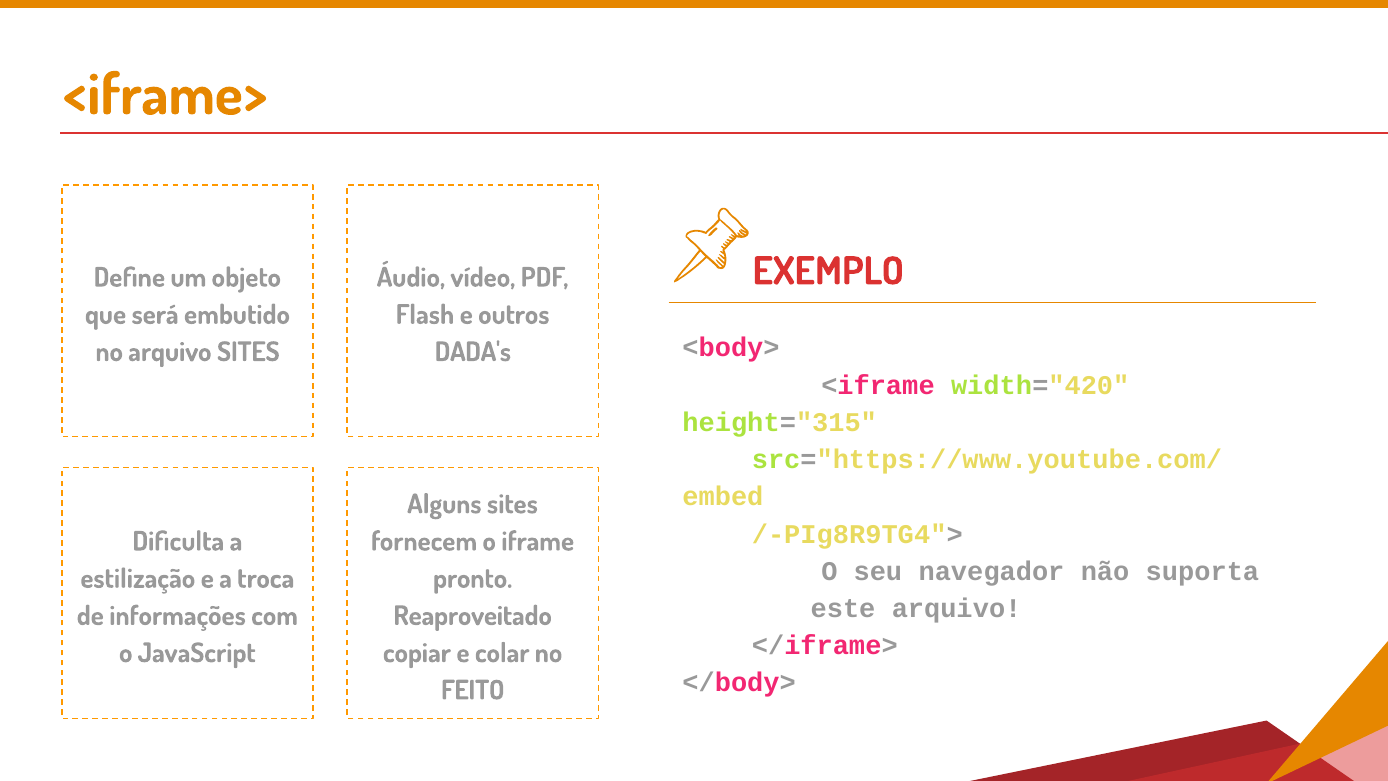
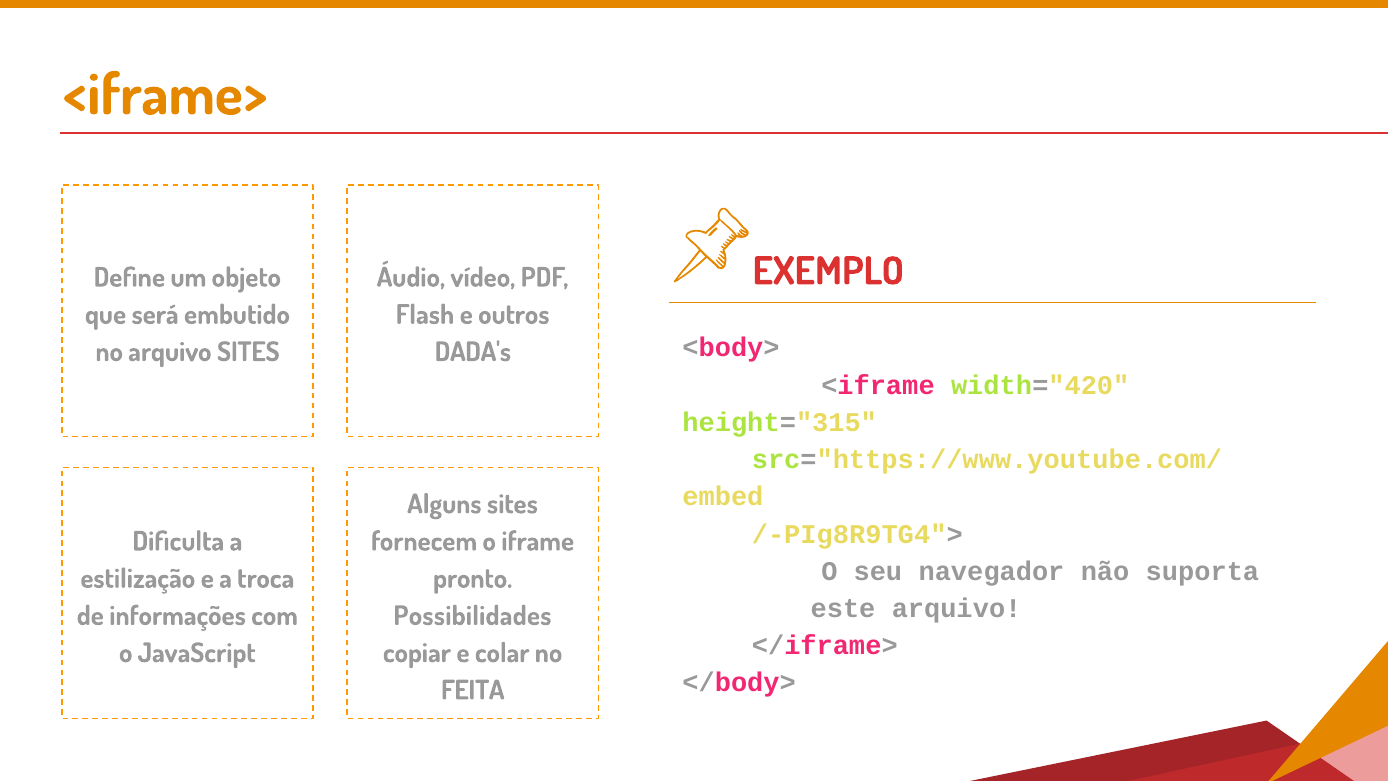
Reaproveitado: Reaproveitado -> Possibilidades
FEITO: FEITO -> FEITA
